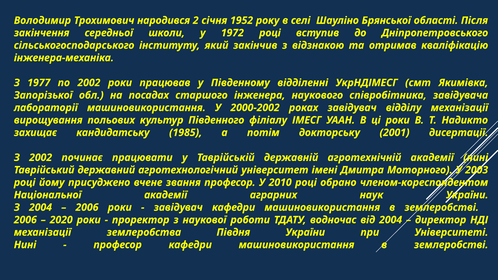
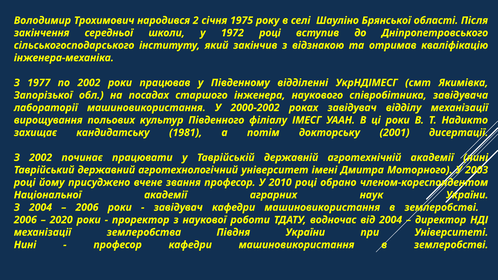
1952: 1952 -> 1975
1985: 1985 -> 1981
